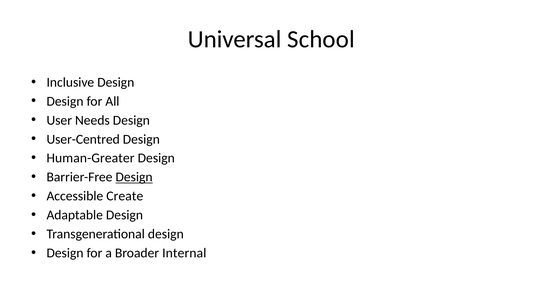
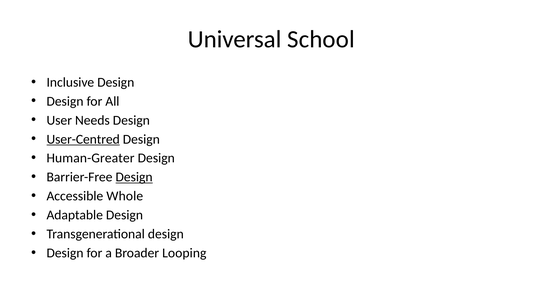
User-Centred underline: none -> present
Create: Create -> Whole
Internal: Internal -> Looping
